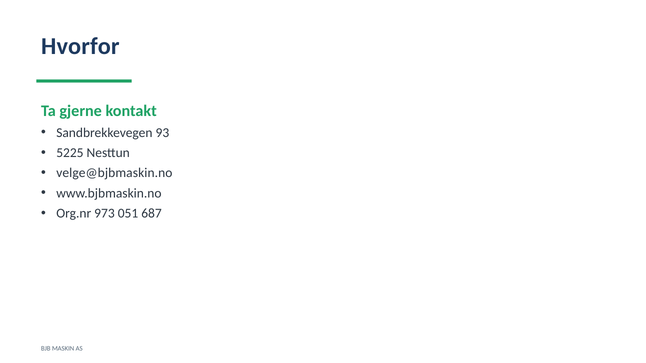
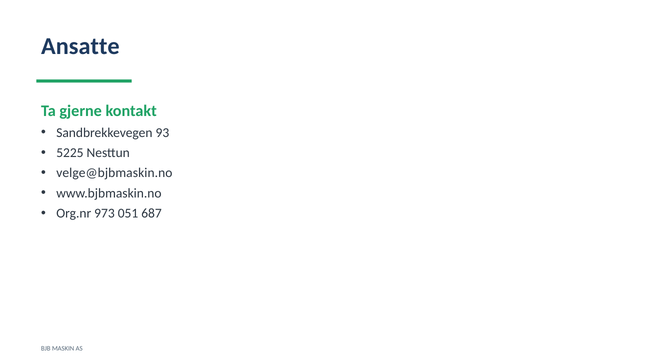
Hvorfor: Hvorfor -> Ansatte
